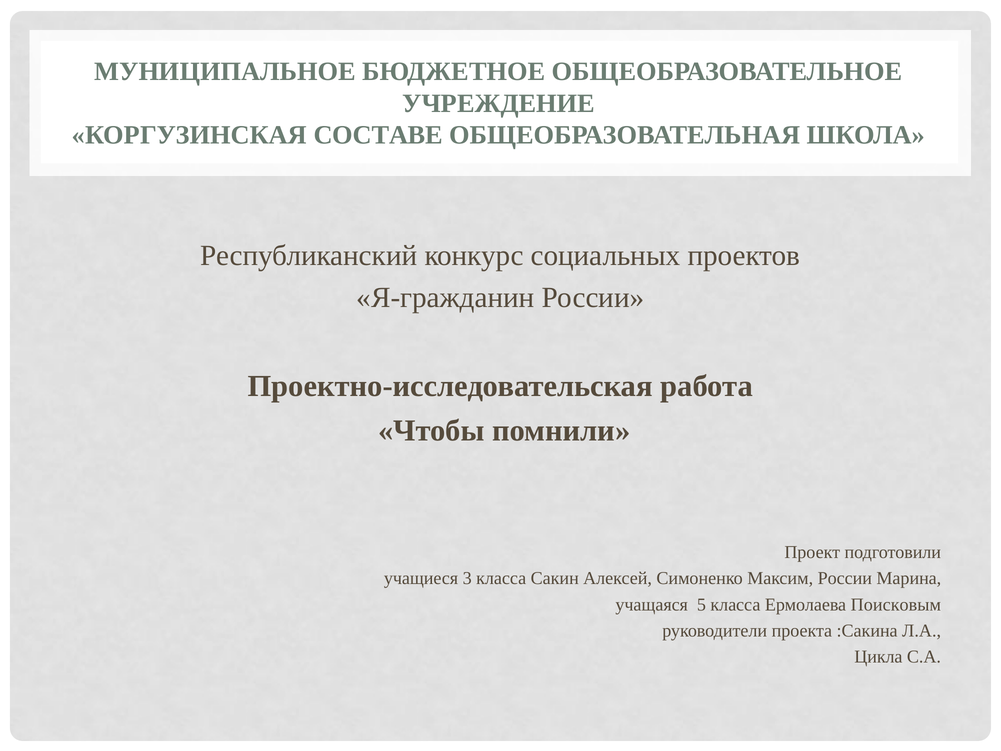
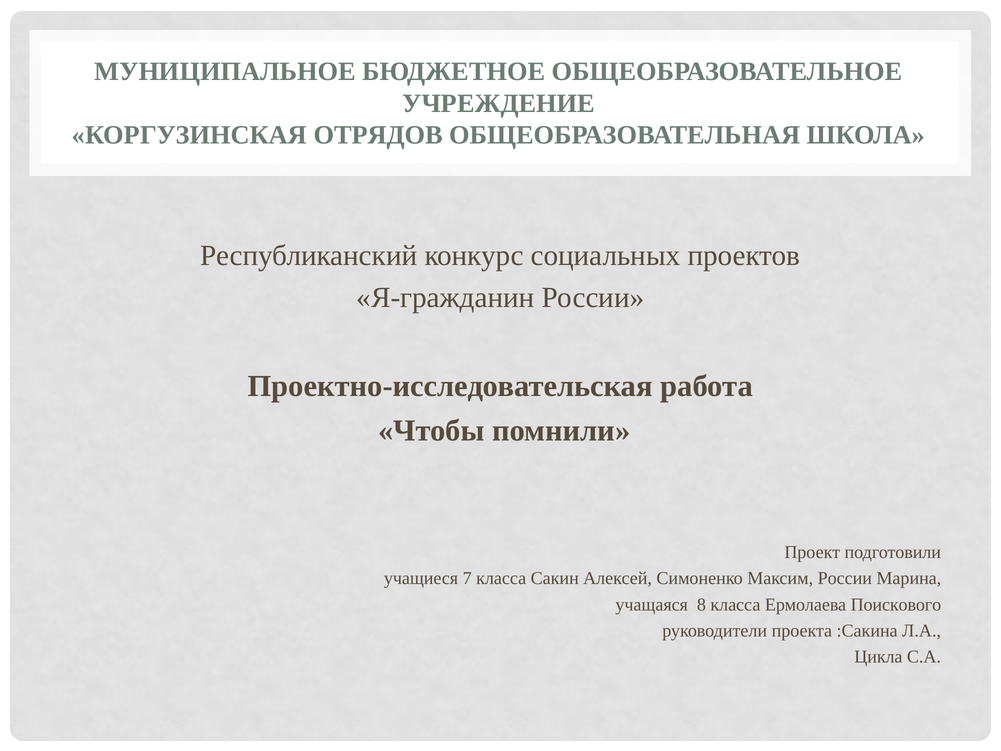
СОСТАВЕ: СОСТАВЕ -> ОТРЯДОВ
3: 3 -> 7
5: 5 -> 8
Поисковым: Поисковым -> Поискового
